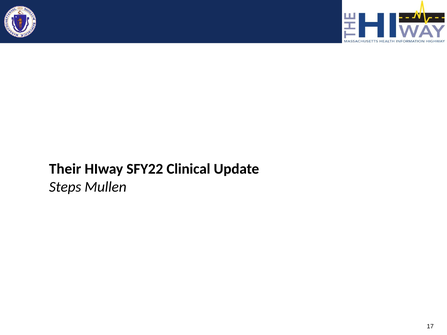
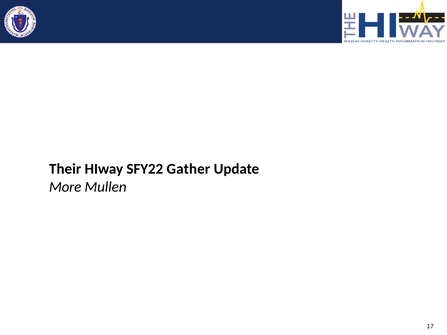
Clinical: Clinical -> Gather
Steps: Steps -> More
